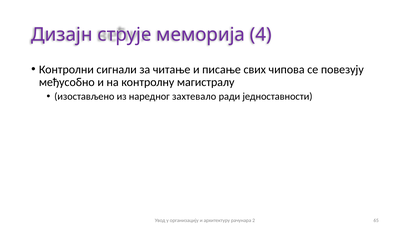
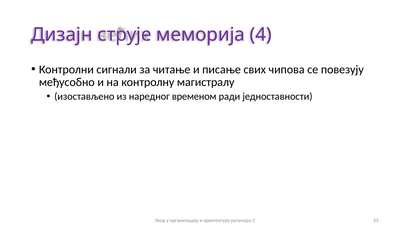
захтевало: захтевало -> временом
